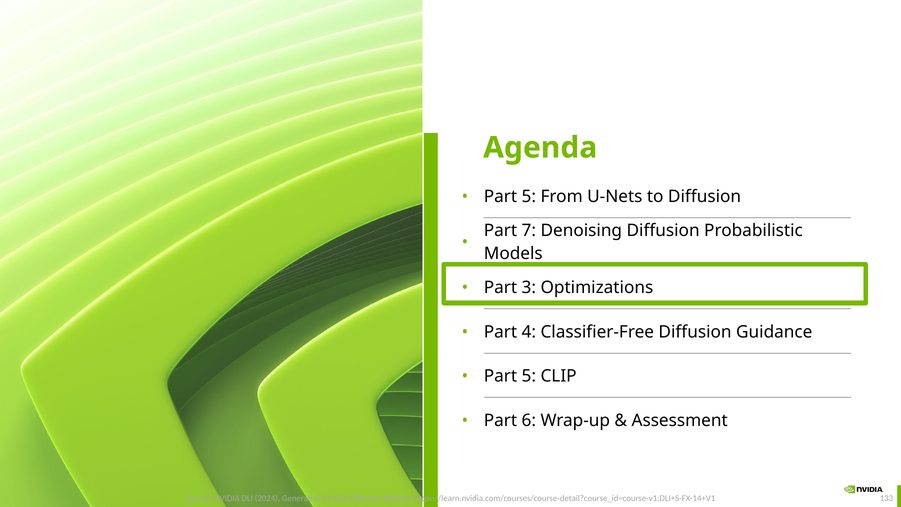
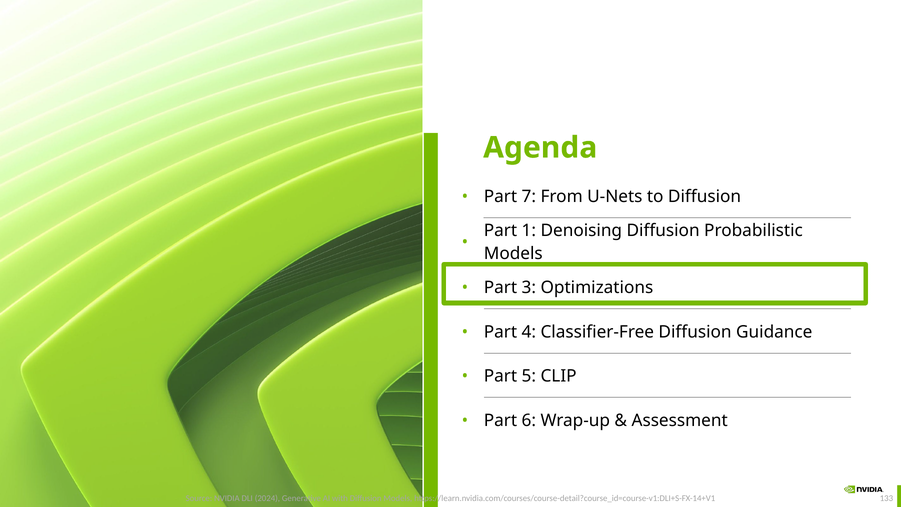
5 at (529, 196): 5 -> 7
7: 7 -> 1
